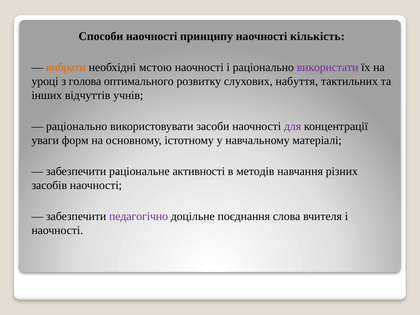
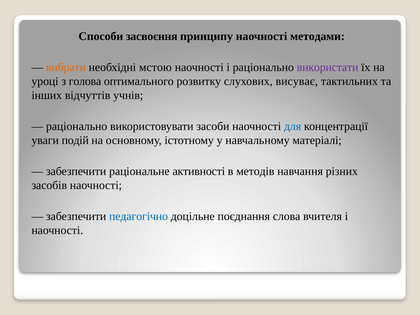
Способи наочності: наочності -> засвоєння
кількість: кількість -> методами
набуття: набуття -> висуває
для colour: purple -> blue
форм: форм -> подій
педагогічно colour: purple -> blue
